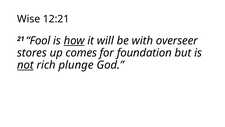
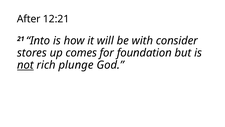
Wise: Wise -> After
Fool: Fool -> Into
how underline: present -> none
overseer: overseer -> consider
